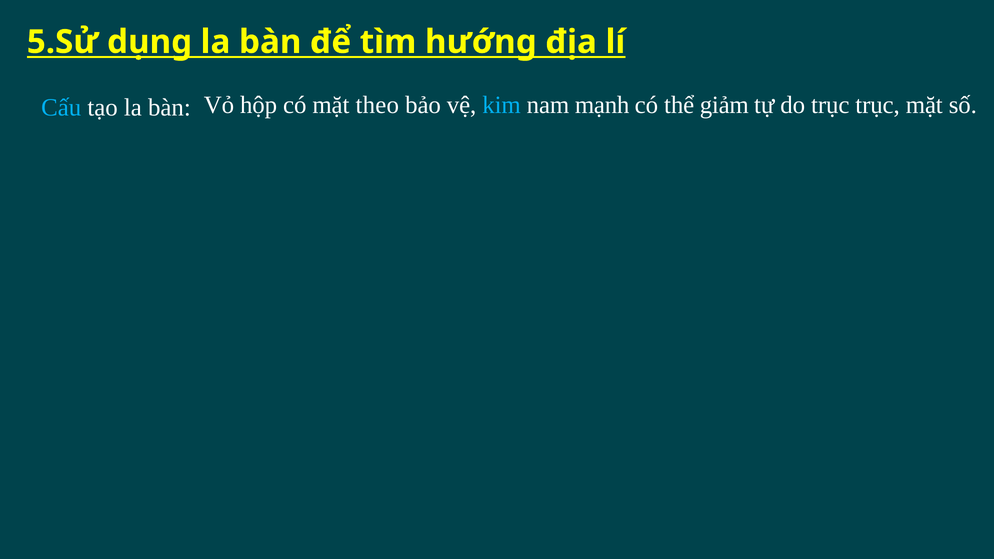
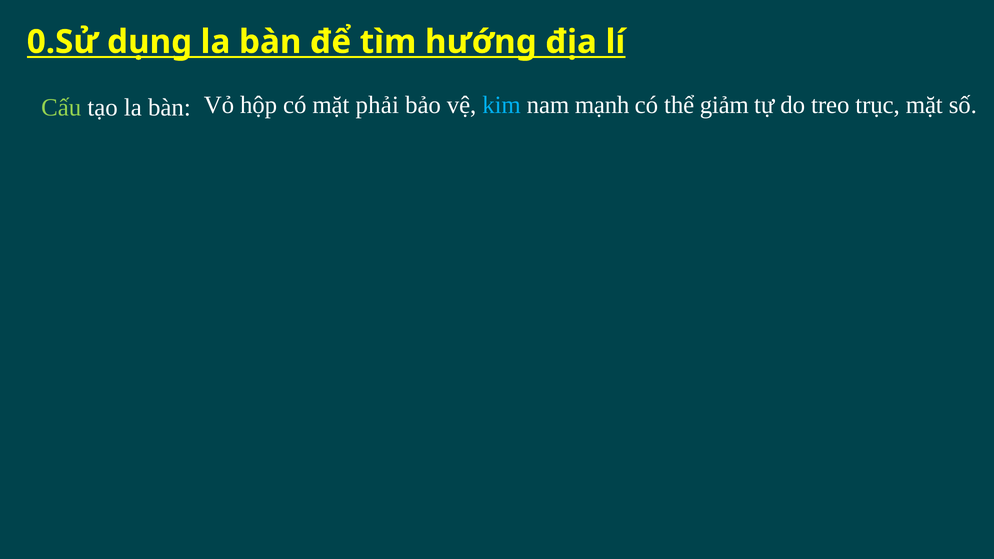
5.Sử: 5.Sử -> 0.Sử
Cấu colour: light blue -> light green
theo: theo -> phải
do trục: trục -> treo
